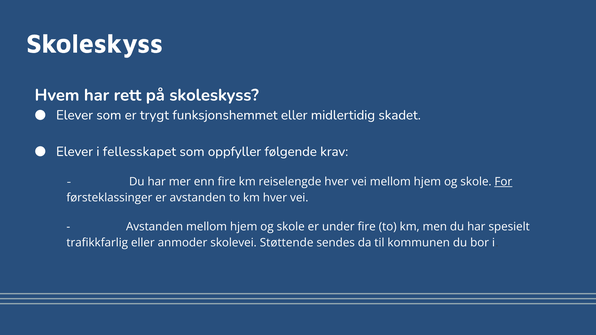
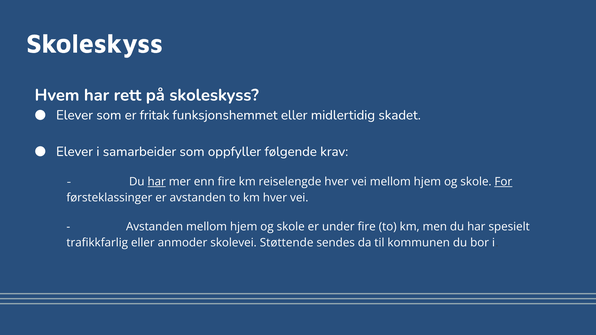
trygt: trygt -> fritak
fellesskapet: fellesskapet -> samarbeider
har at (157, 182) underline: none -> present
